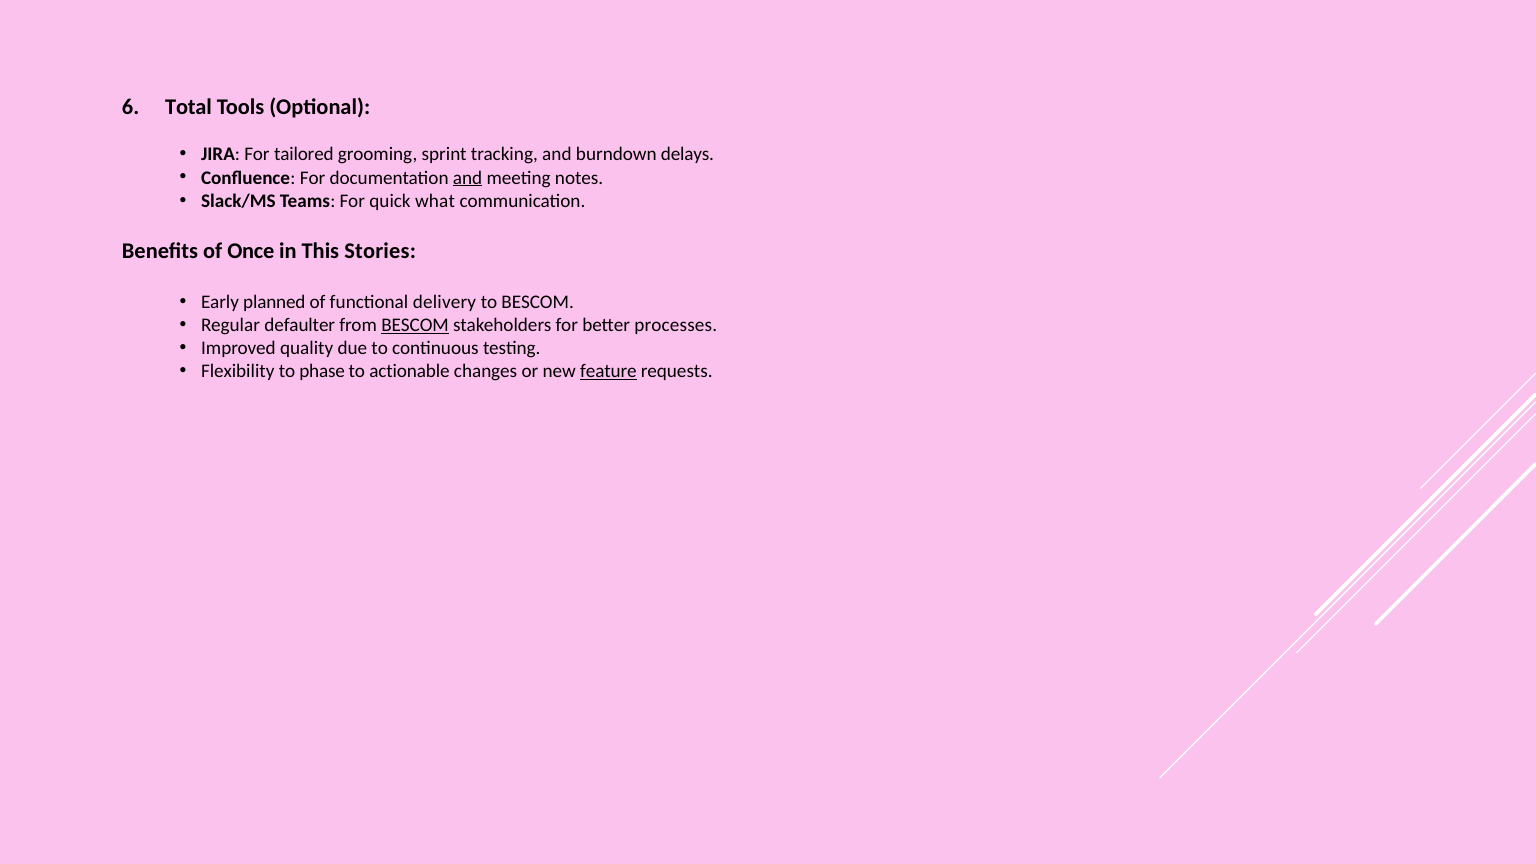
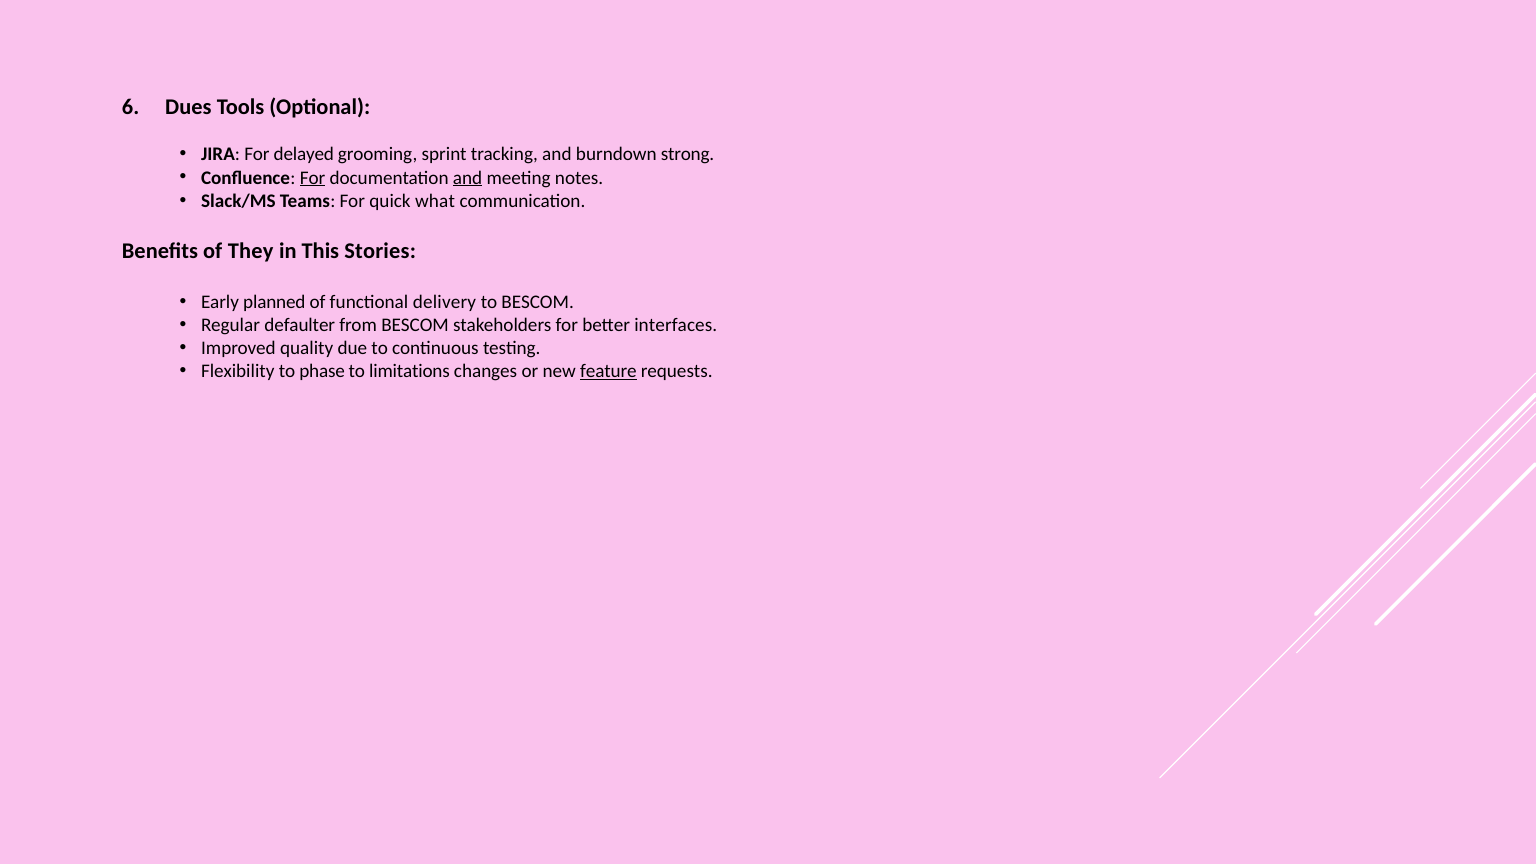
Total: Total -> Dues
tailored: tailored -> delayed
delays: delays -> strong
For at (313, 178) underline: none -> present
Once: Once -> They
BESCOM at (415, 325) underline: present -> none
processes: processes -> interfaces
actionable: actionable -> limitations
